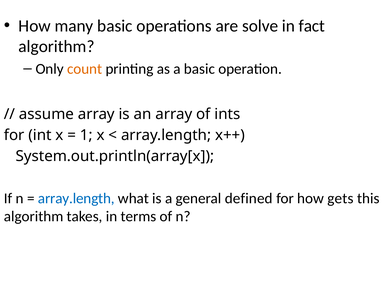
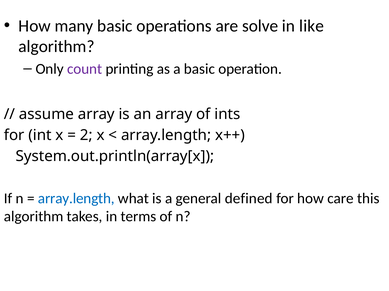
fact: fact -> like
count colour: orange -> purple
1: 1 -> 2
gets: gets -> care
